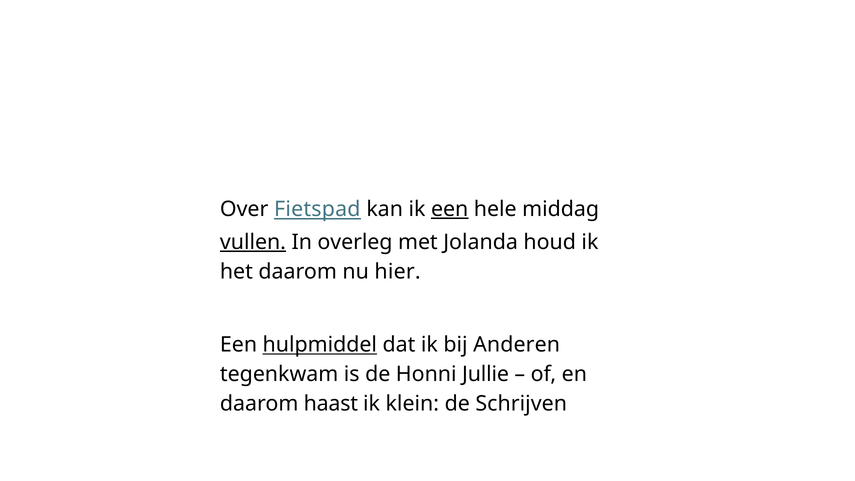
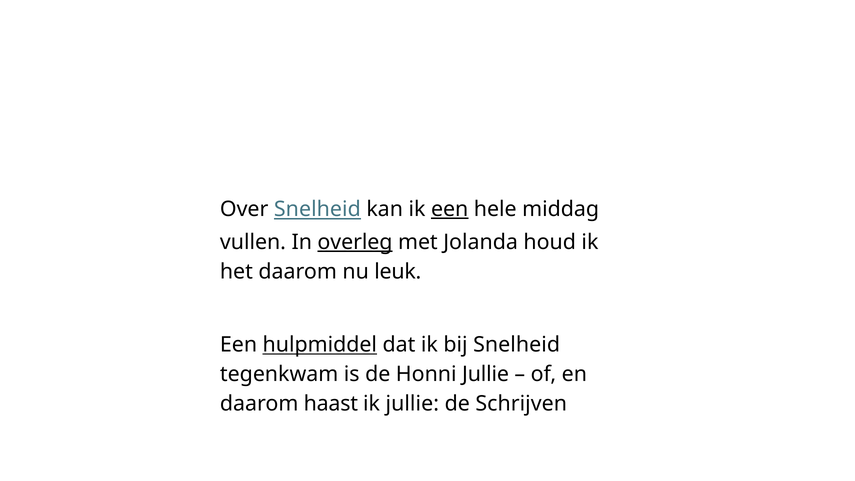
Over Fietspad: Fietspad -> Snelheid
vullen underline: present -> none
overleg underline: none -> present
hier: hier -> leuk
bij Anderen: Anderen -> Snelheid
ik klein: klein -> jullie
